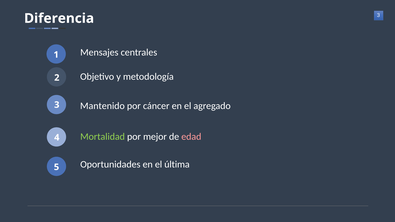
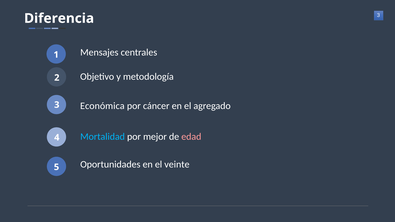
Mantenido: Mantenido -> Económica
Mortalidad colour: light green -> light blue
última: última -> veinte
